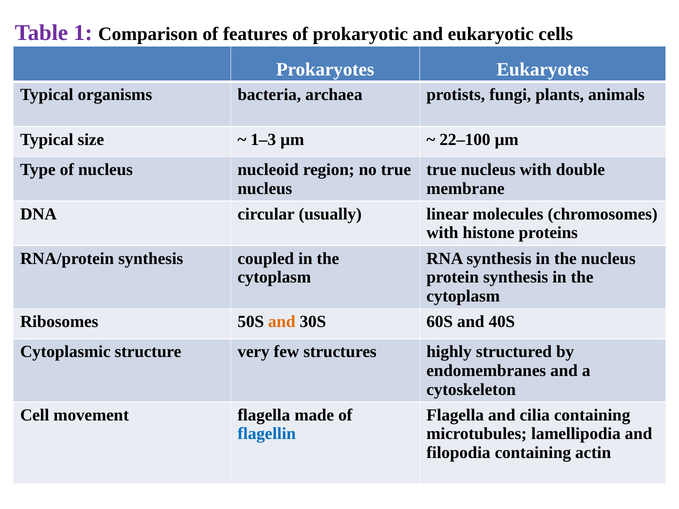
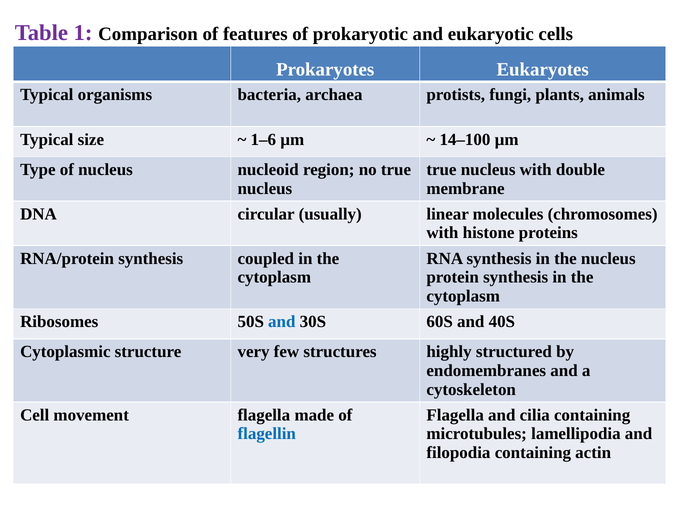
1–3: 1–3 -> 1–6
22–100: 22–100 -> 14–100
and at (282, 322) colour: orange -> blue
